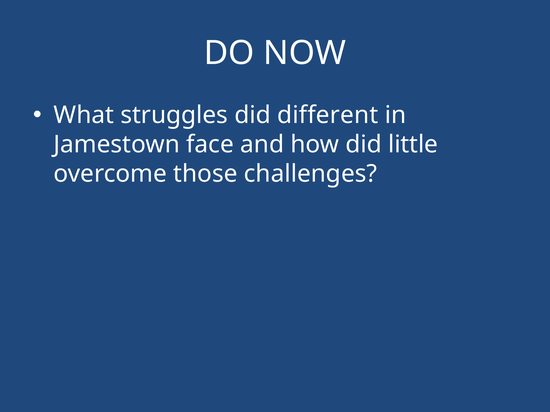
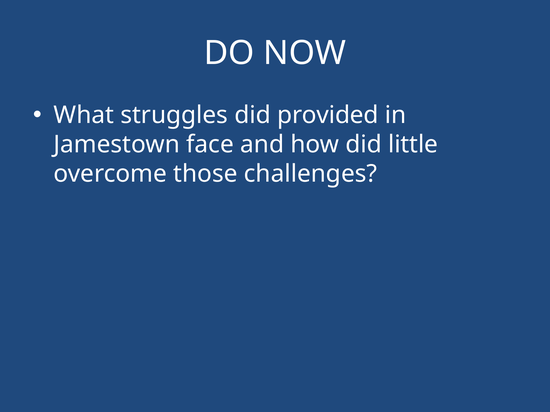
different: different -> provided
